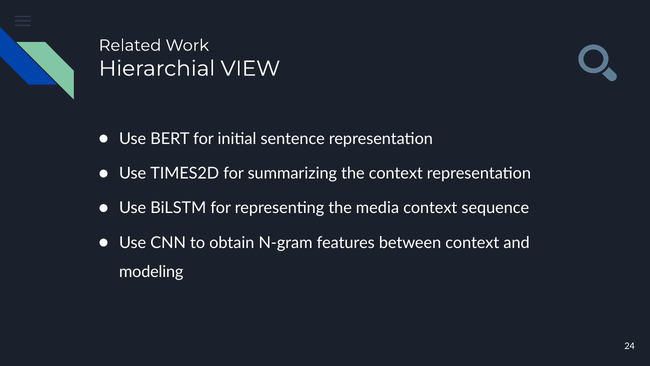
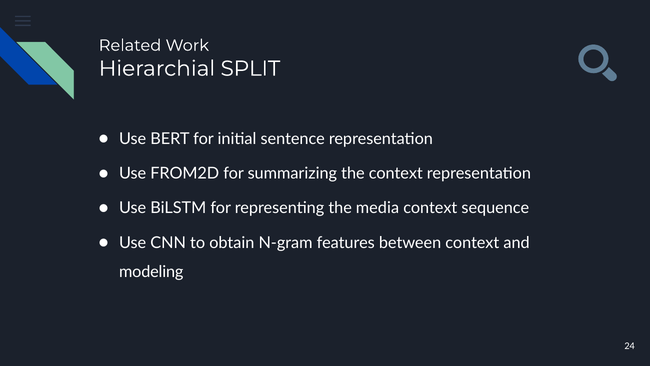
VIEW: VIEW -> SPLIT
TIMES2D: TIMES2D -> FROM2D
